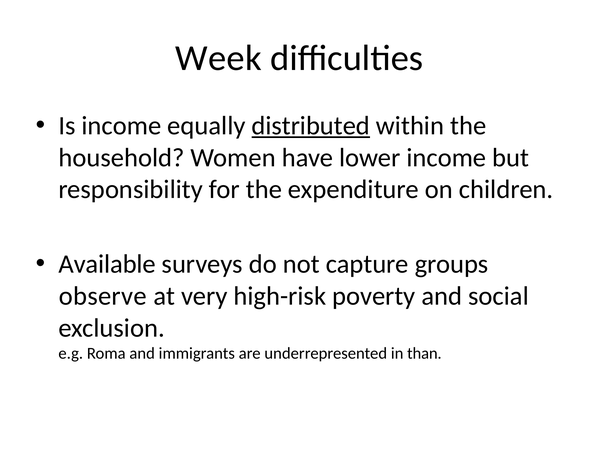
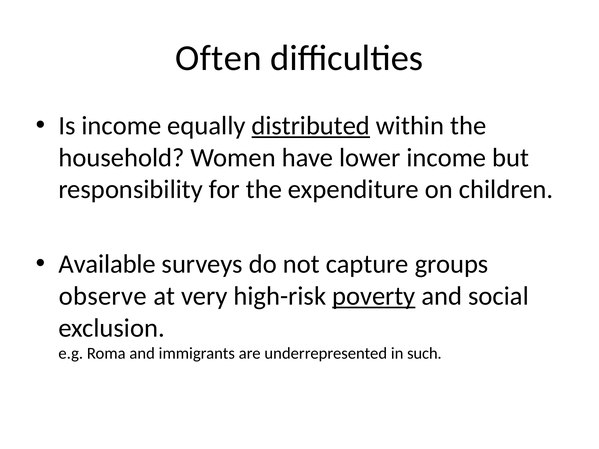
Week: Week -> Often
poverty underline: none -> present
than: than -> such
